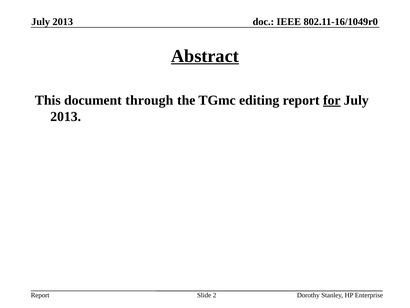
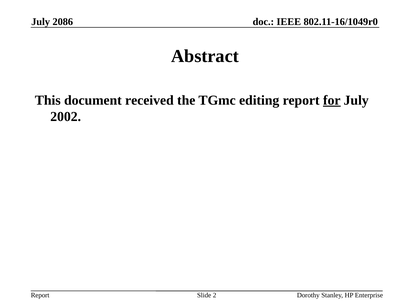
2013 at (63, 22): 2013 -> 2086
Abstract underline: present -> none
through: through -> received
2013 at (66, 116): 2013 -> 2002
